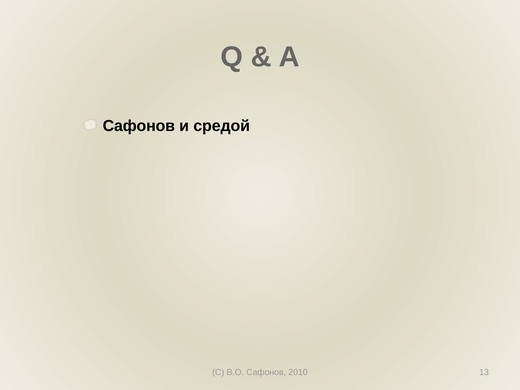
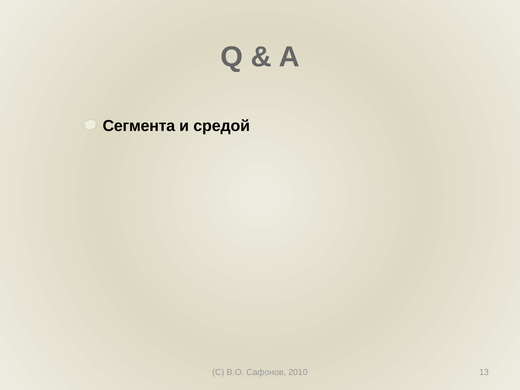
Сафонов at (139, 126): Сафонов -> Сегмента
